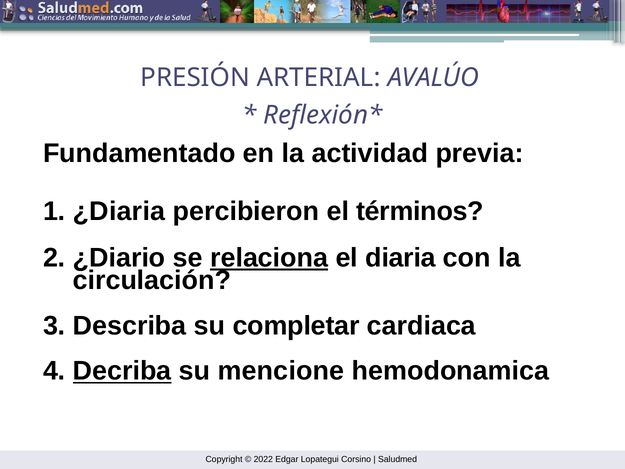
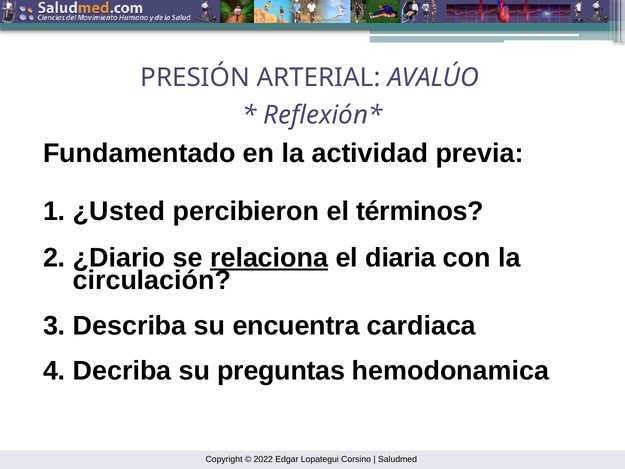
¿Diaria: ¿Diaria -> ¿Usted
completar: completar -> encuentra
Decriba underline: present -> none
mencione: mencione -> preguntas
